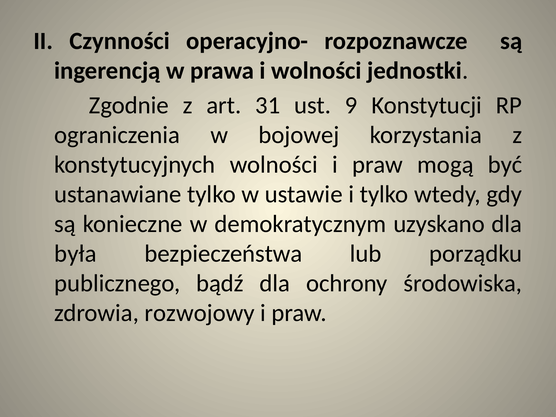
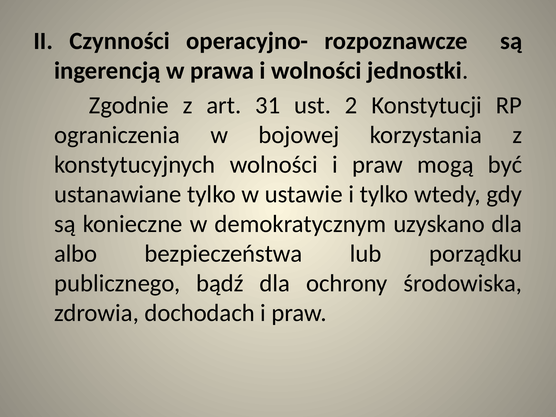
9: 9 -> 2
była: była -> albo
rozwojowy: rozwojowy -> dochodach
